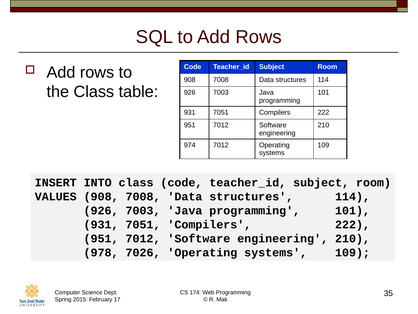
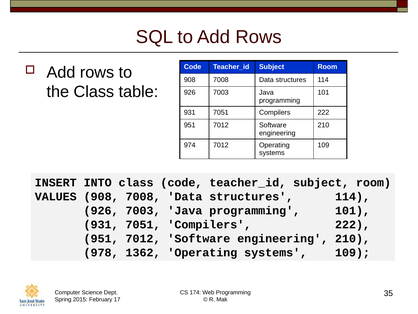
7026: 7026 -> 1362
